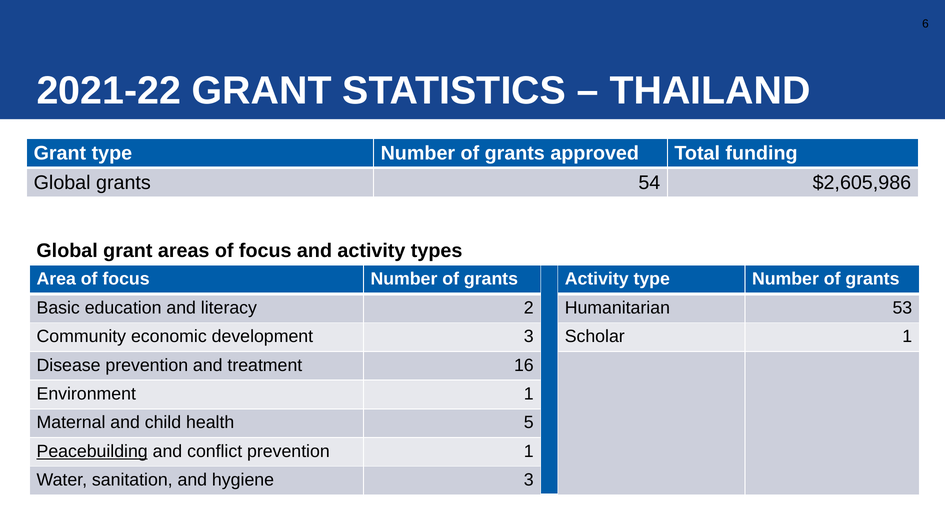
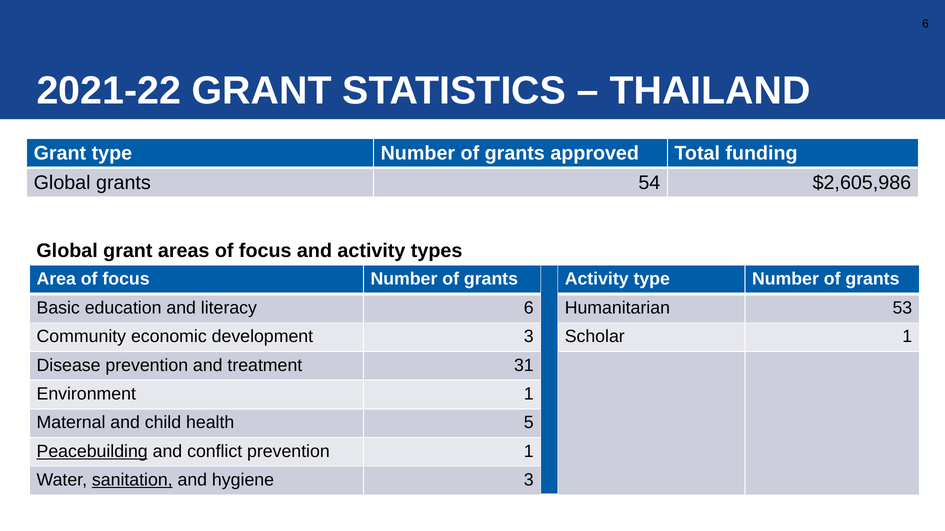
literacy 2: 2 -> 6
16: 16 -> 31
sanitation underline: none -> present
